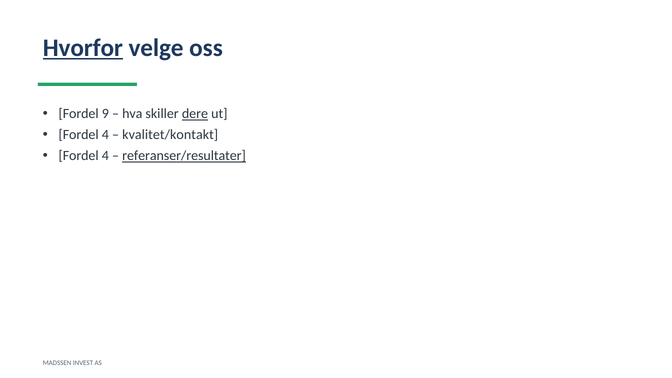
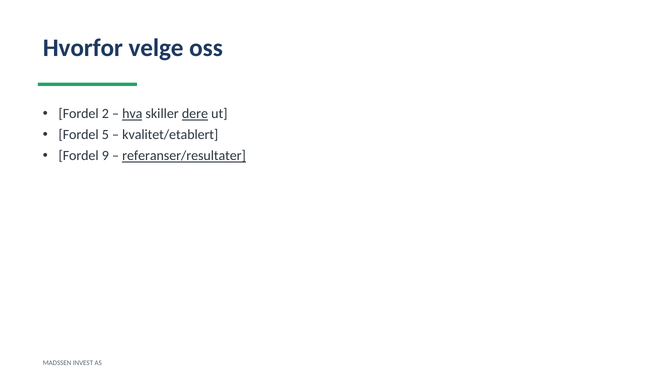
Hvorfor underline: present -> none
9: 9 -> 2
hva underline: none -> present
4 at (105, 135): 4 -> 5
kvalitet/kontakt: kvalitet/kontakt -> kvalitet/etablert
4 at (105, 156): 4 -> 9
